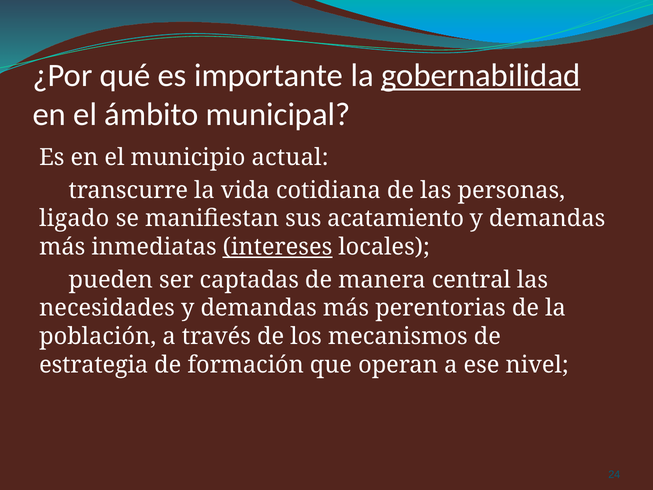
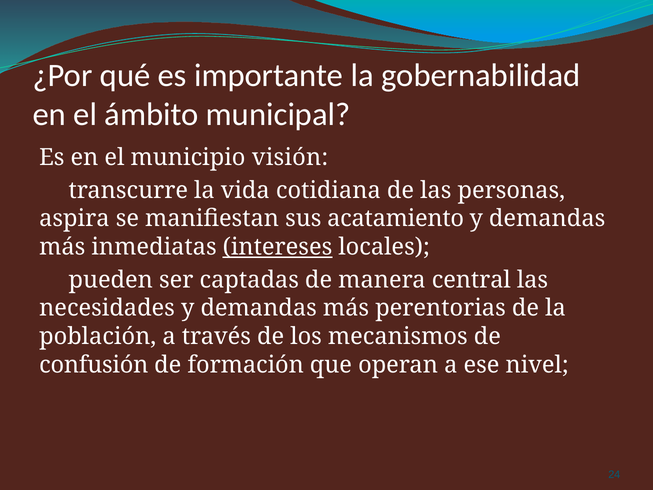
gobernabilidad underline: present -> none
actual: actual -> visión
ligado: ligado -> aspira
estrategia: estrategia -> confusión
